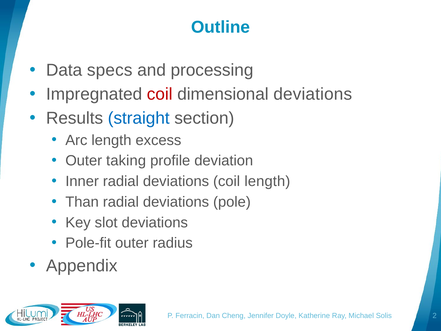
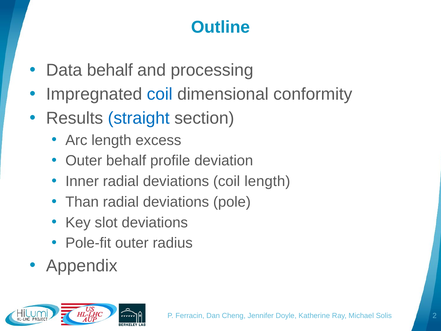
Data specs: specs -> behalf
coil at (160, 94) colour: red -> blue
dimensional deviations: deviations -> conformity
Outer taking: taking -> behalf
